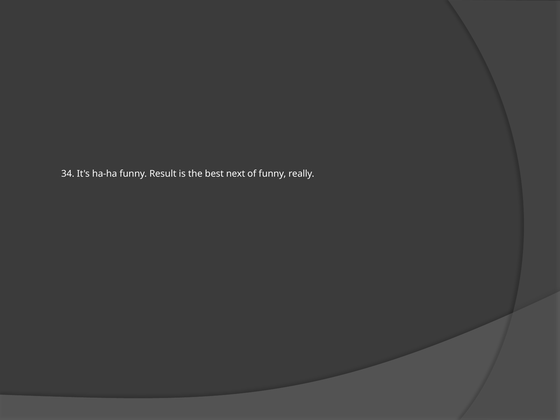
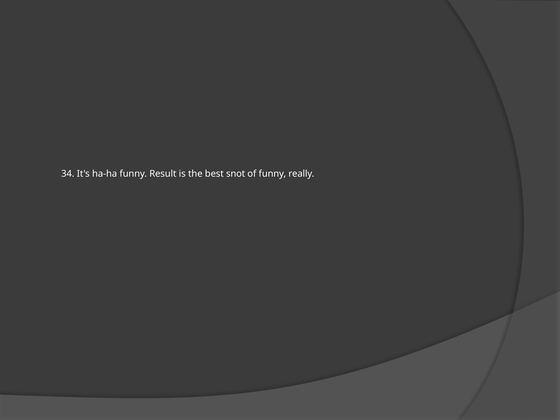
next: next -> snot
